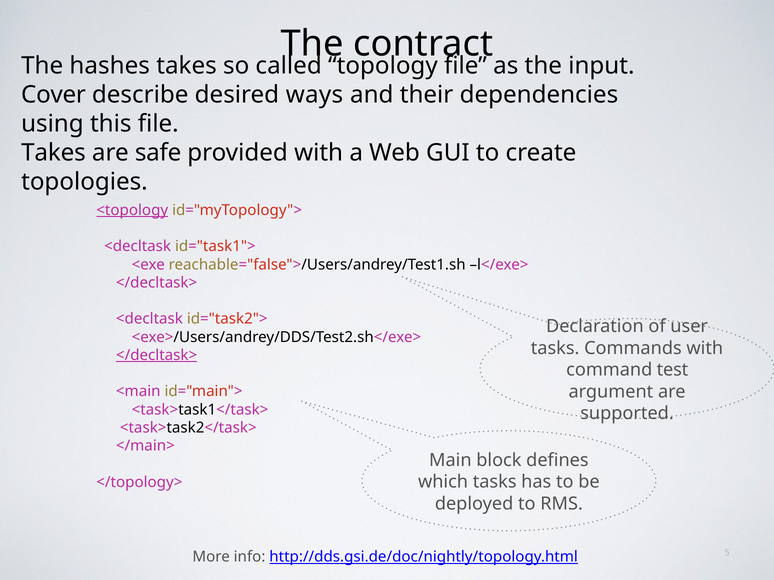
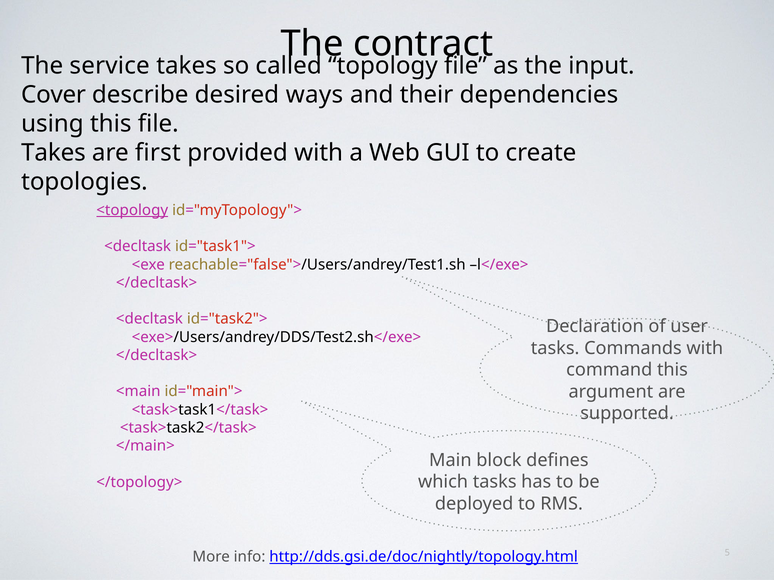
hashes: hashes -> service
safe: safe -> first
</decltask> at (157, 356) underline: present -> none
command test: test -> this
